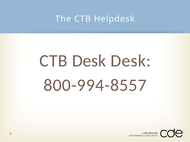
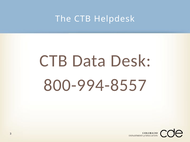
CTB Desk: Desk -> Data
